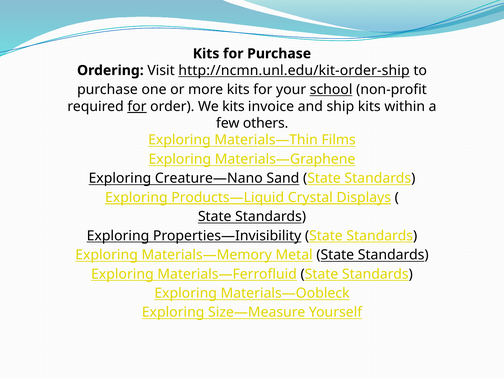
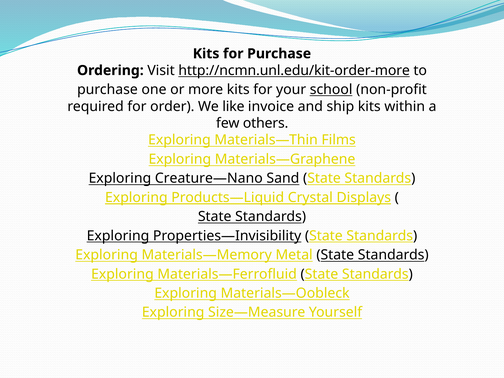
http://ncmn.unl.edu/kit-order-ship: http://ncmn.unl.edu/kit-order-ship -> http://ncmn.unl.edu/kit-order-more
for at (137, 106) underline: present -> none
We kits: kits -> like
